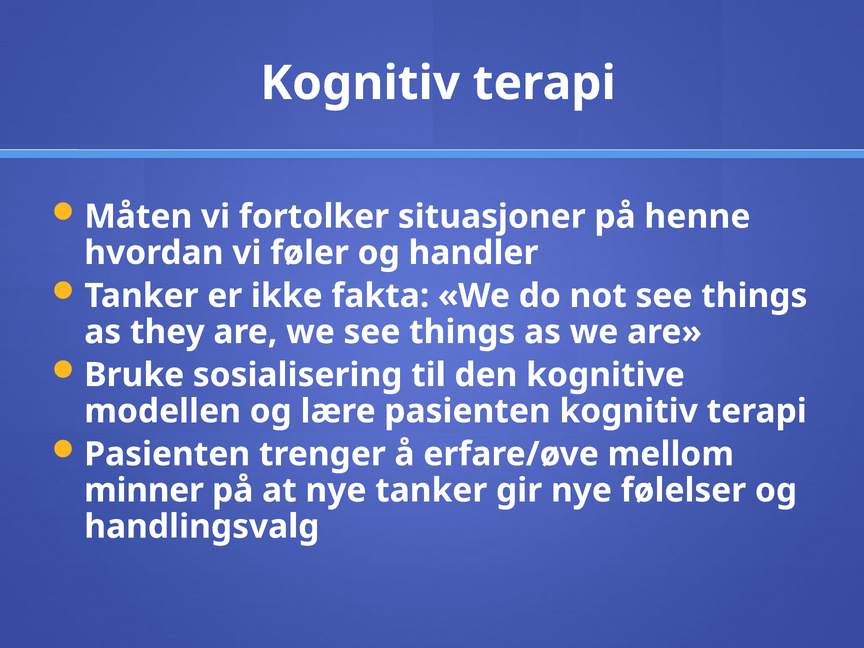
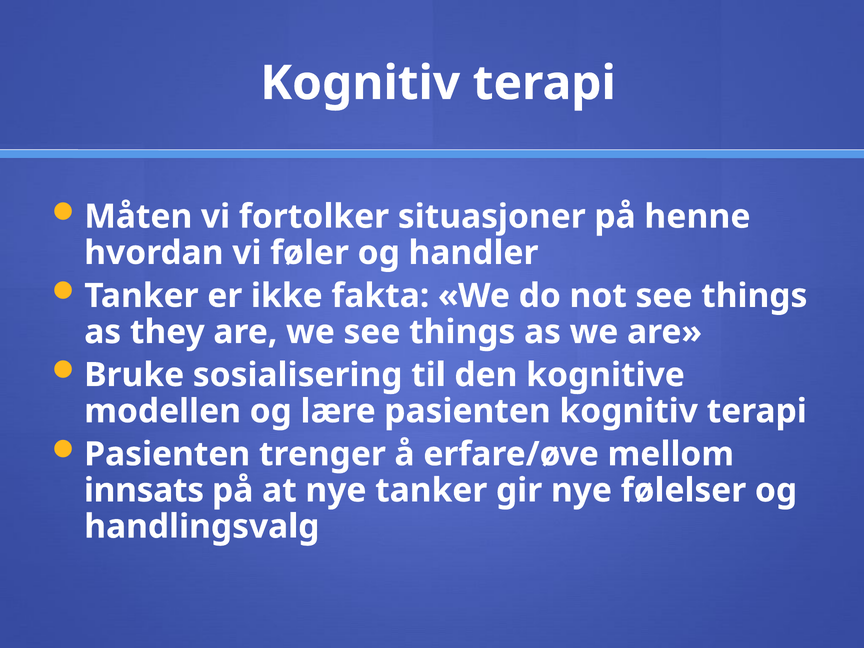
minner: minner -> innsats
